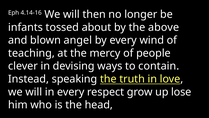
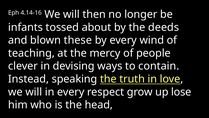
above: above -> deeds
angel: angel -> these
